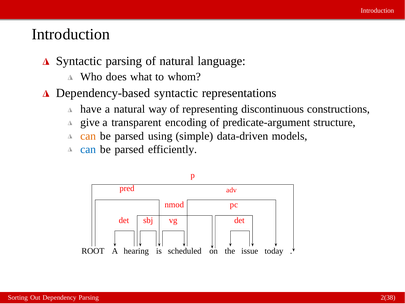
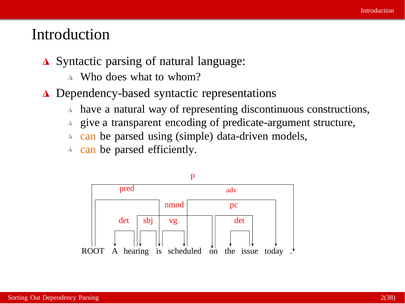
can at (88, 149) colour: blue -> orange
